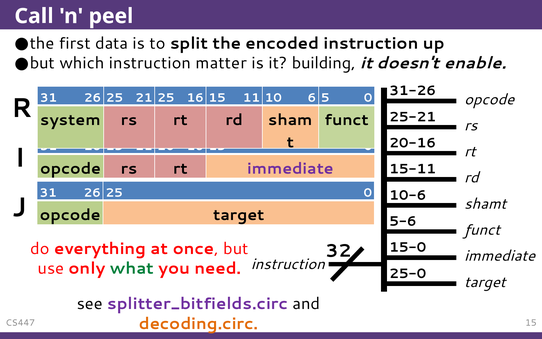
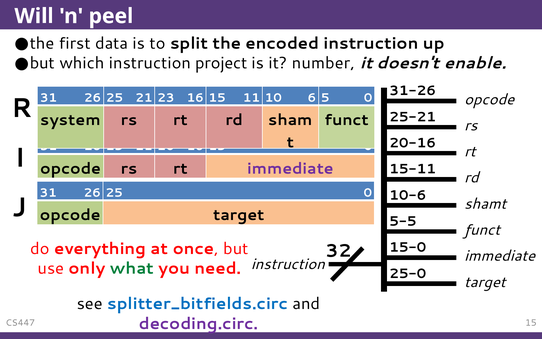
Call: Call -> Will
matter: matter -> project
building: building -> number
21 25: 25 -> 23
5-6: 5-6 -> 5-5
splitter_bitfields.circ colour: purple -> blue
decoding.circ colour: orange -> purple
